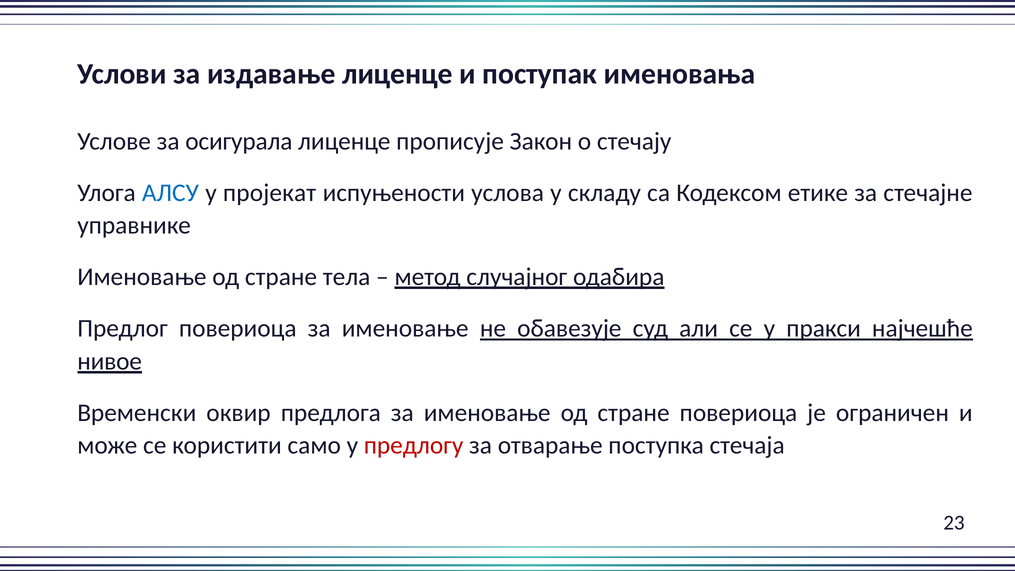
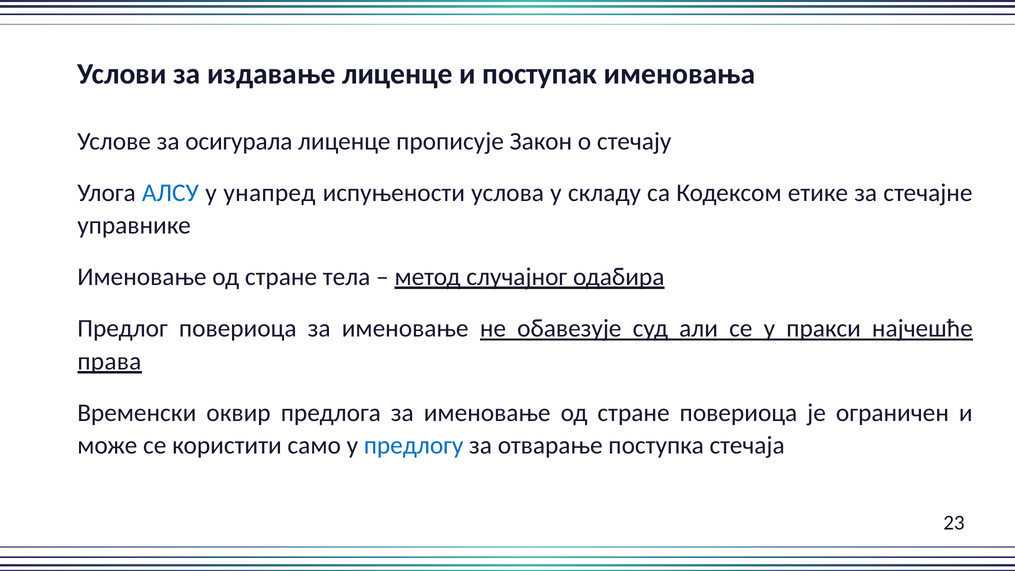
пројекат: пројекат -> унапред
нивое: нивое -> права
предлогу colour: red -> blue
